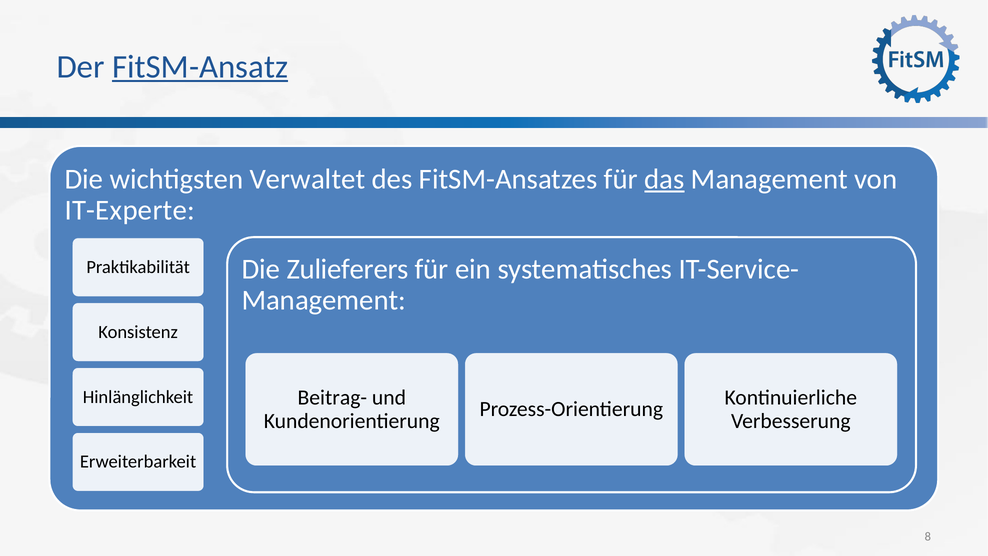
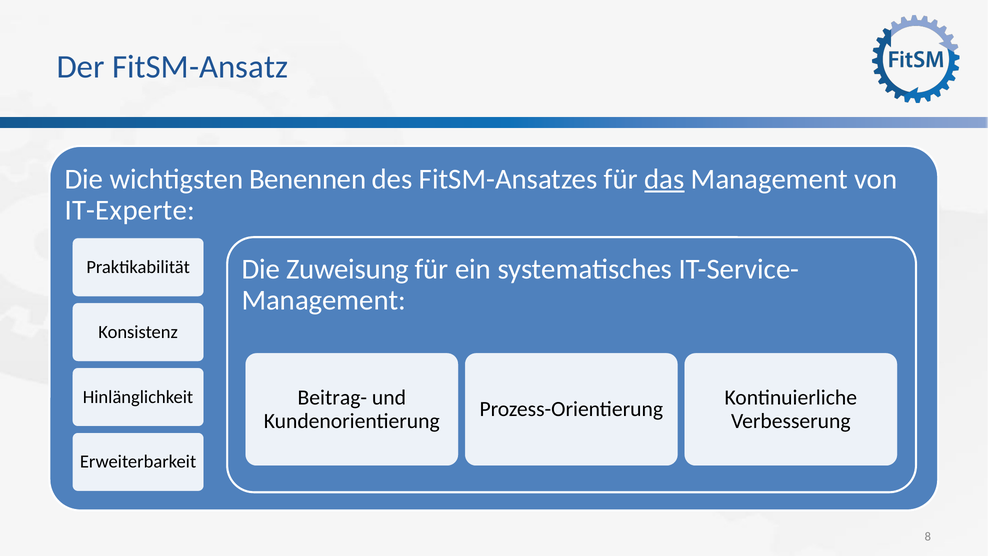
FitSM-Ansatz underline: present -> none
Verwaltet: Verwaltet -> Benennen
Zulieferers: Zulieferers -> Zuweisung
